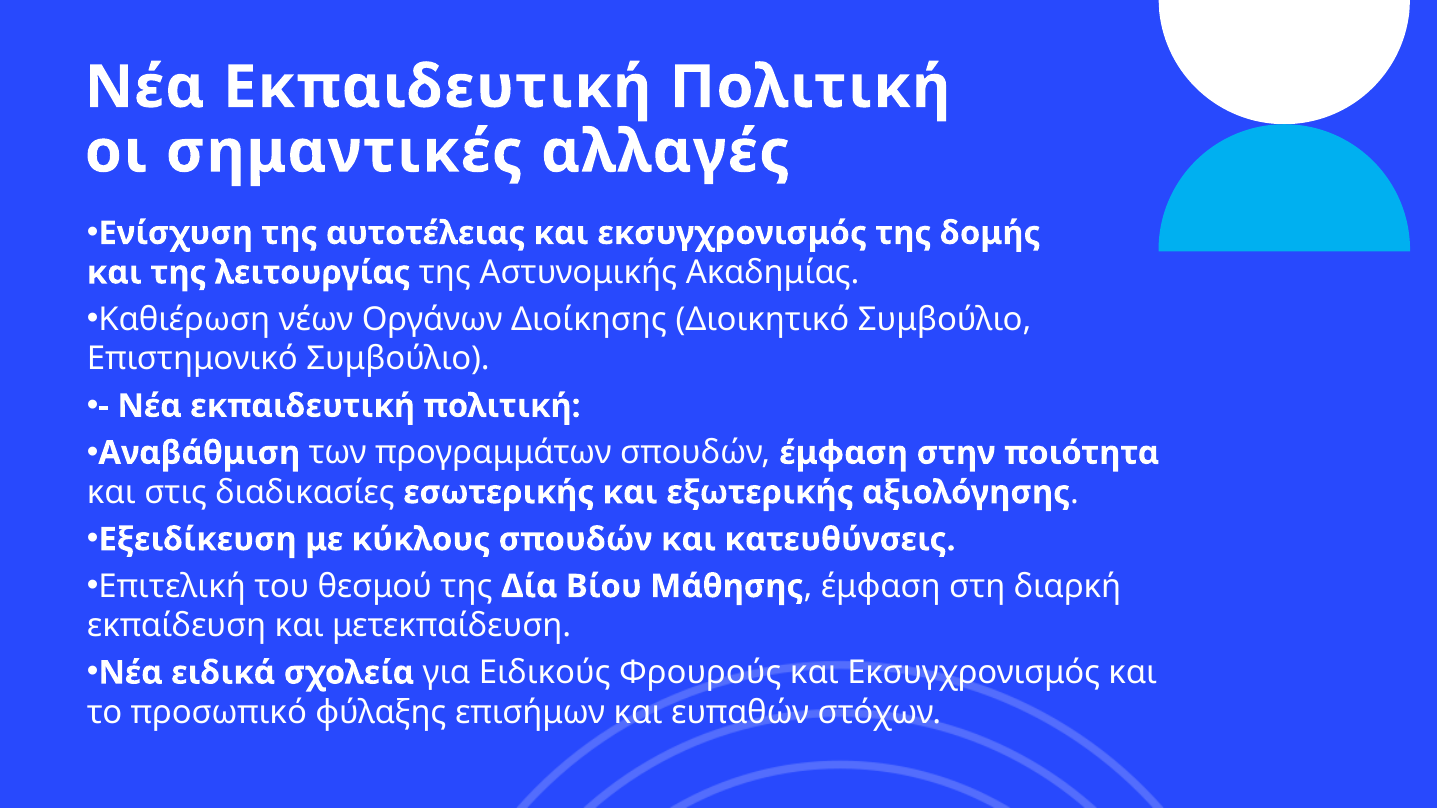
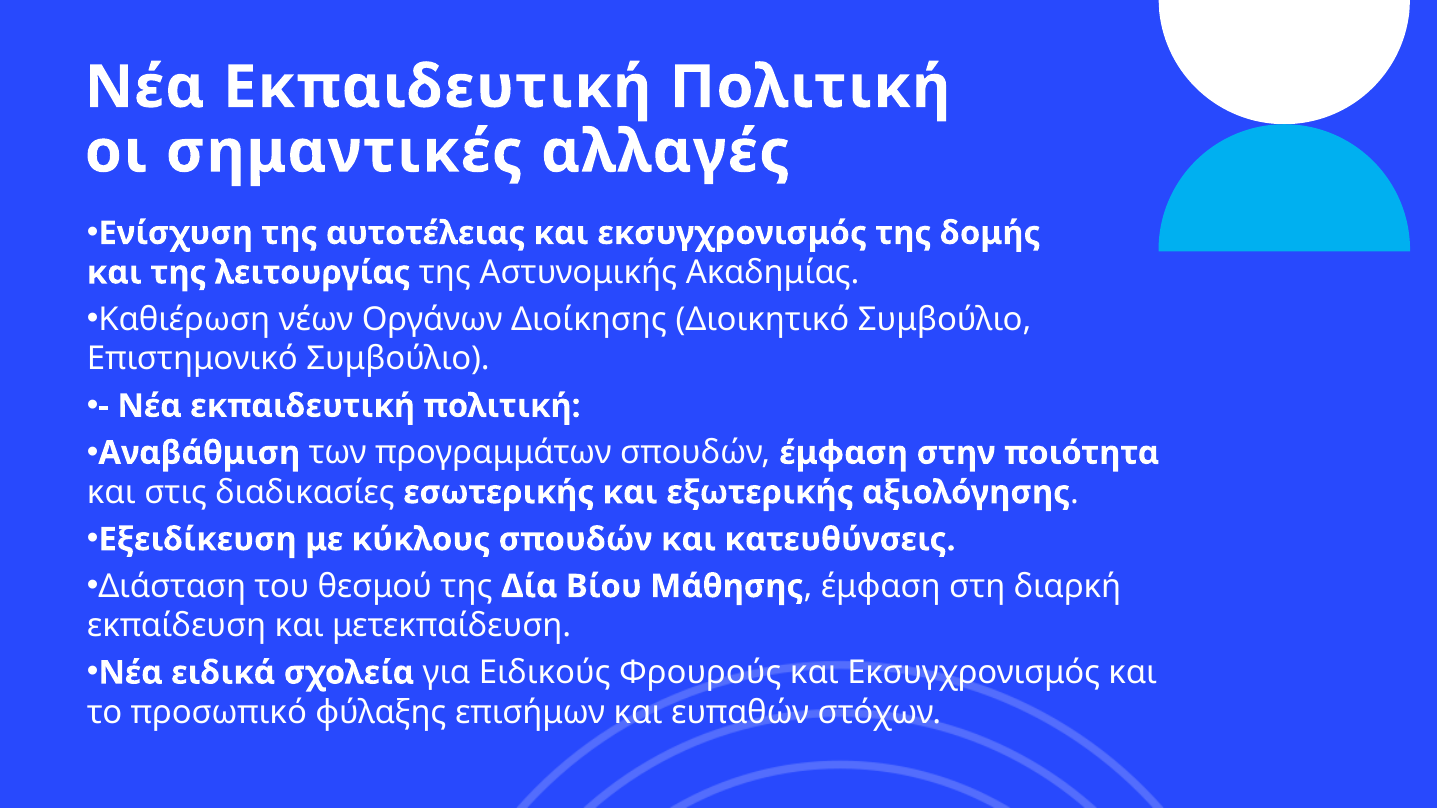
Επιτελική: Επιτελική -> Διάσταση
